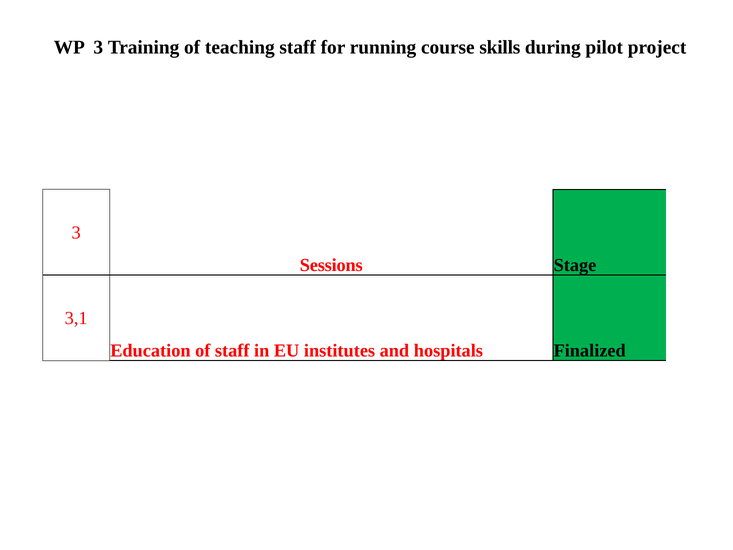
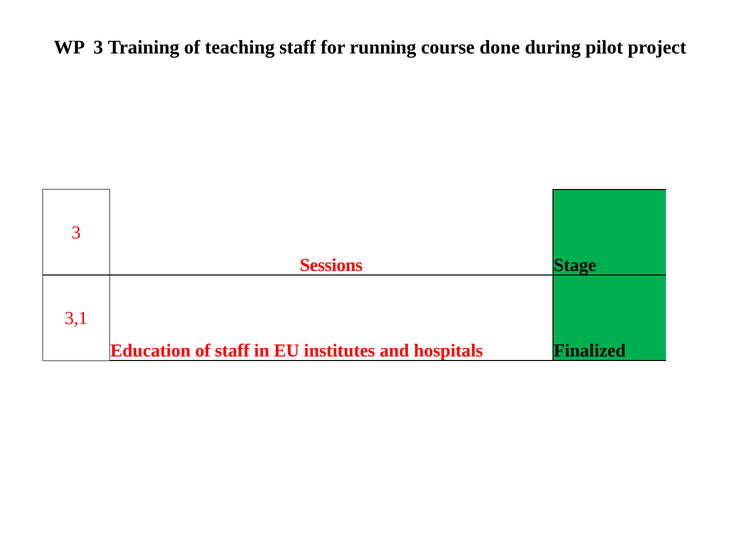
skills: skills -> done
